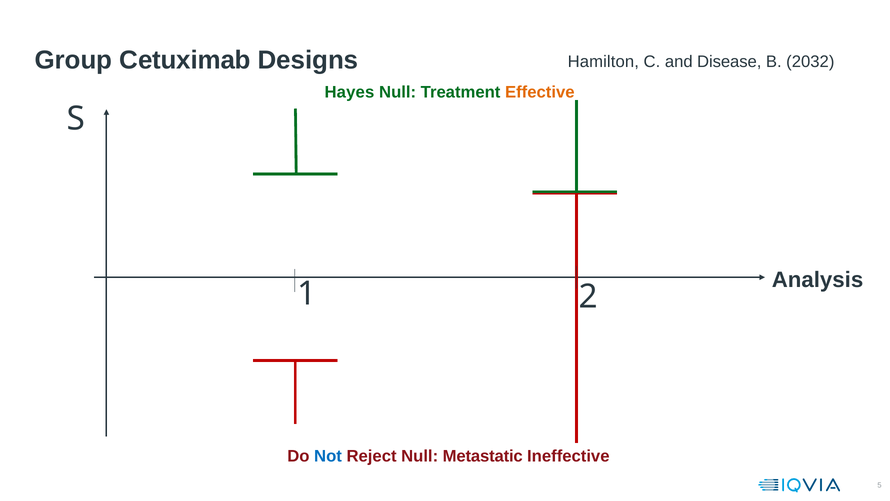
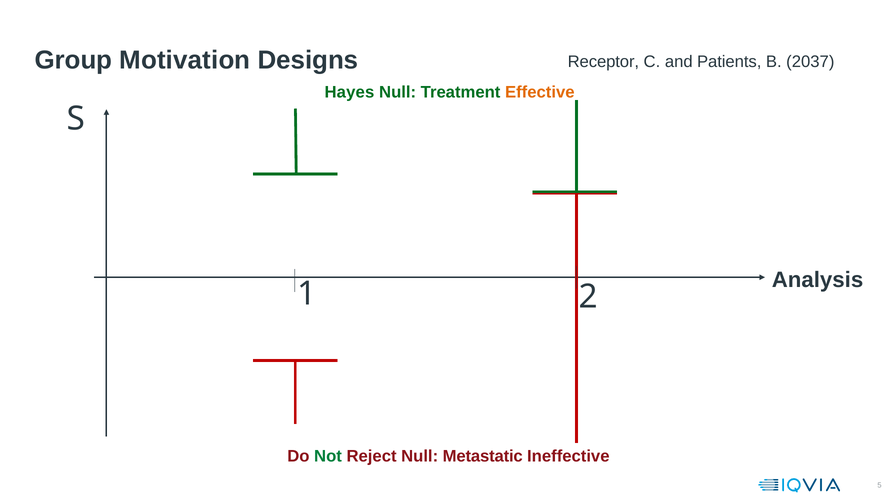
Cetuximab: Cetuximab -> Motivation
Hamilton: Hamilton -> Receptor
Disease: Disease -> Patients
2032: 2032 -> 2037
Not colour: blue -> green
